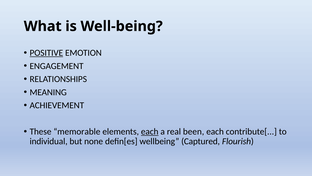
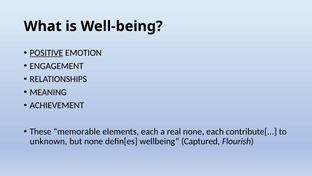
each at (150, 131) underline: present -> none
real been: been -> none
individual: individual -> unknown
